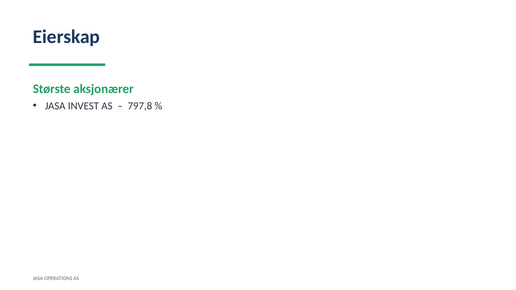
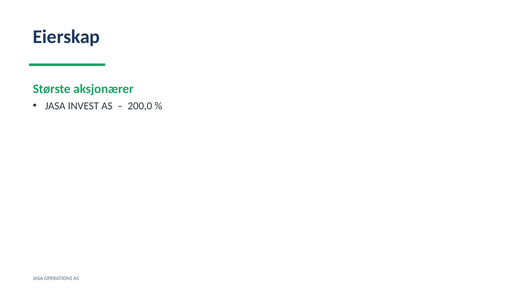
797,8: 797,8 -> 200,0
